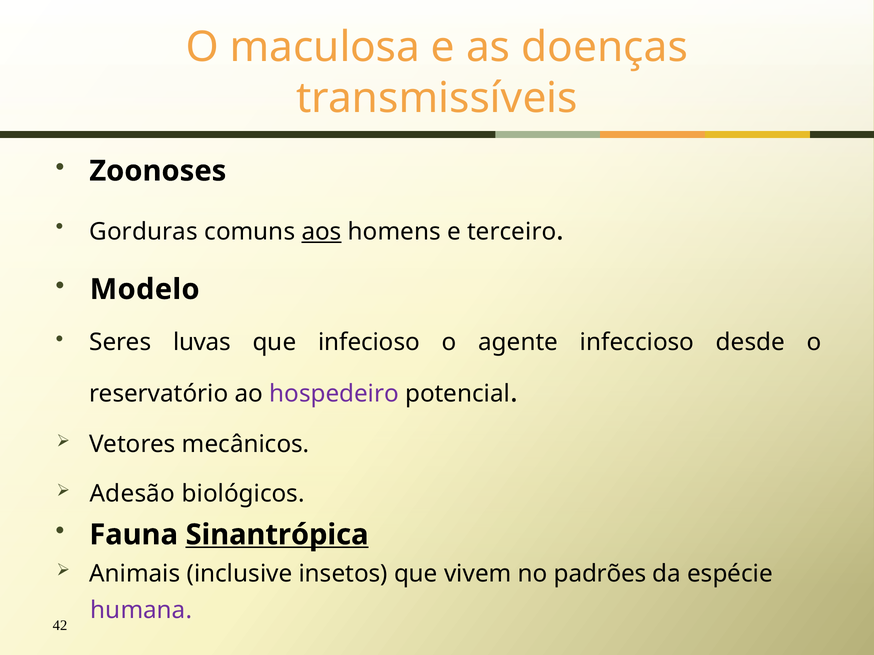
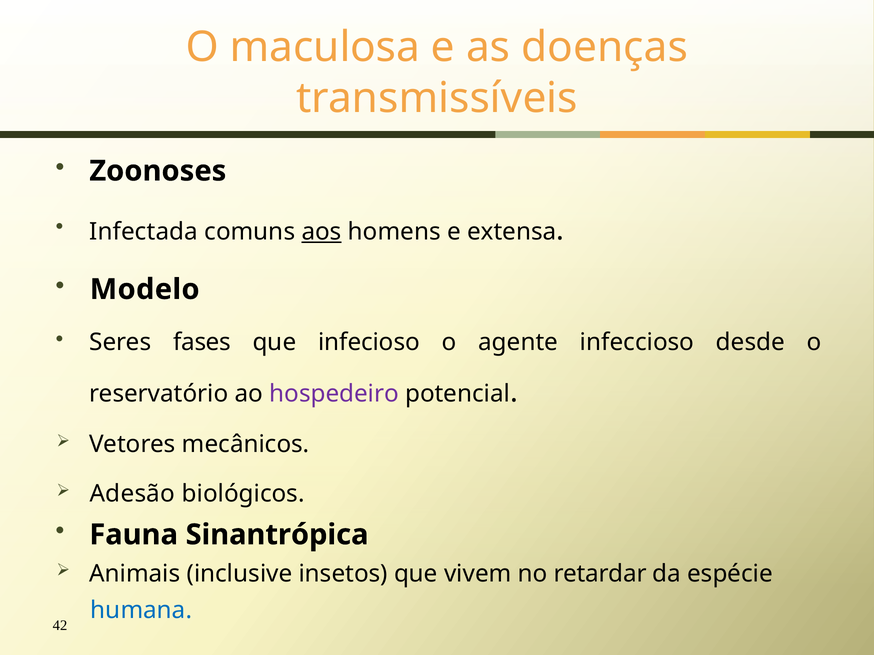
Gorduras: Gorduras -> Infectada
terceiro: terceiro -> extensa
luvas: luvas -> fases
Sinantrópica underline: present -> none
padrões: padrões -> retardar
humana colour: purple -> blue
